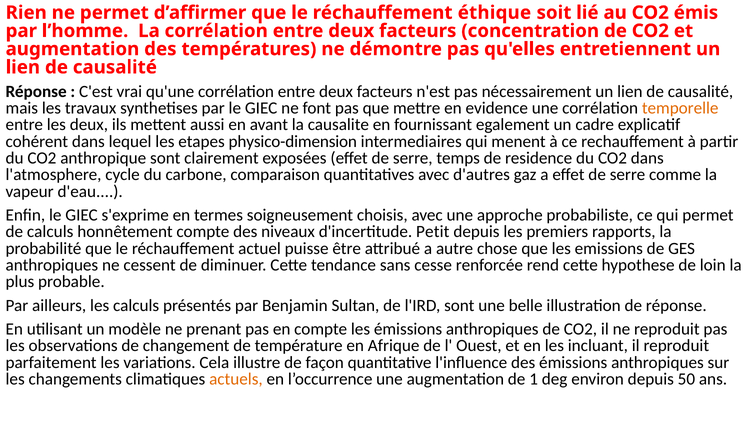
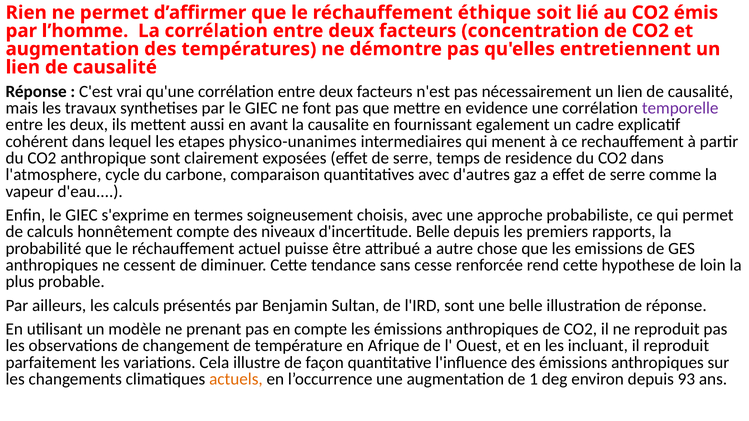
temporelle colour: orange -> purple
physico-dimension: physico-dimension -> physico-unanimes
d'incertitude Petit: Petit -> Belle
50: 50 -> 93
